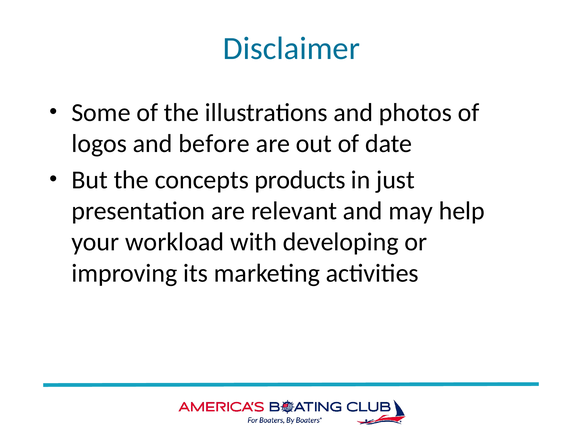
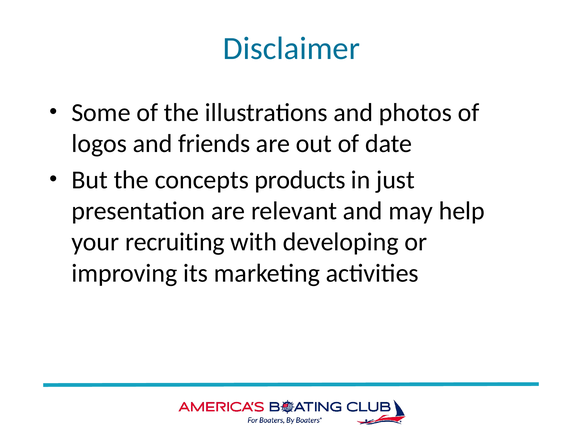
before: before -> friends
workload: workload -> recruiting
